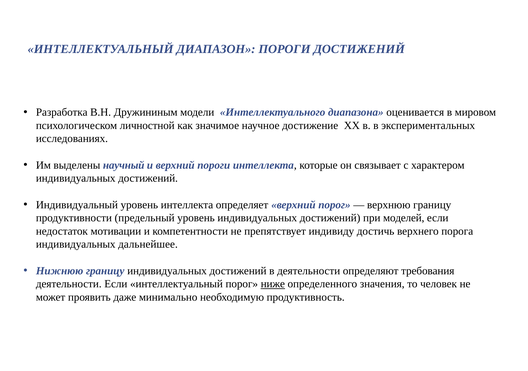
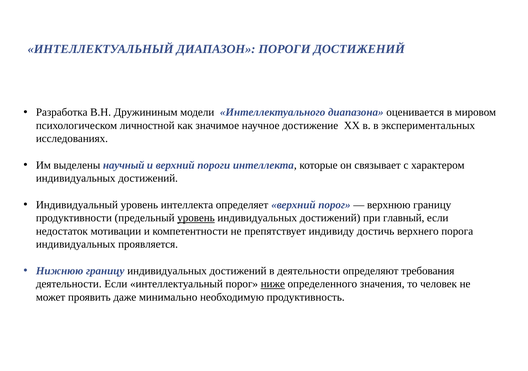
уровень at (196, 218) underline: none -> present
моделей: моделей -> главный
дальнейшее: дальнейшее -> проявляется
